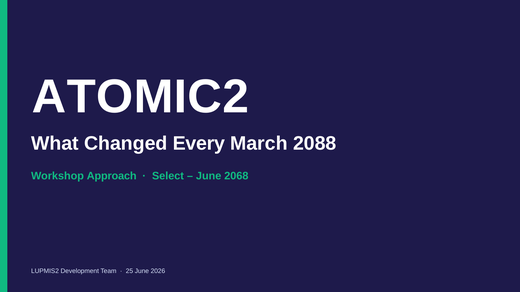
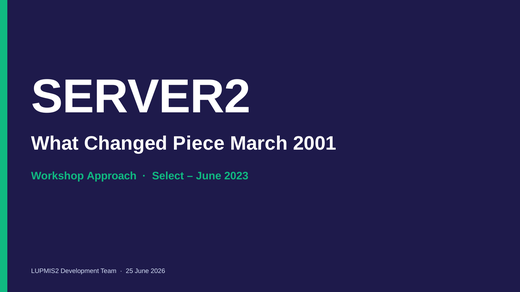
ATOMIC2: ATOMIC2 -> SERVER2
Every: Every -> Piece
2088: 2088 -> 2001
2068: 2068 -> 2023
